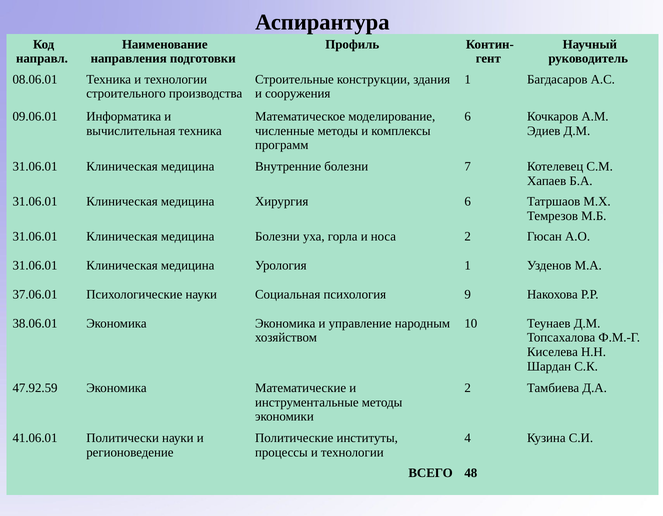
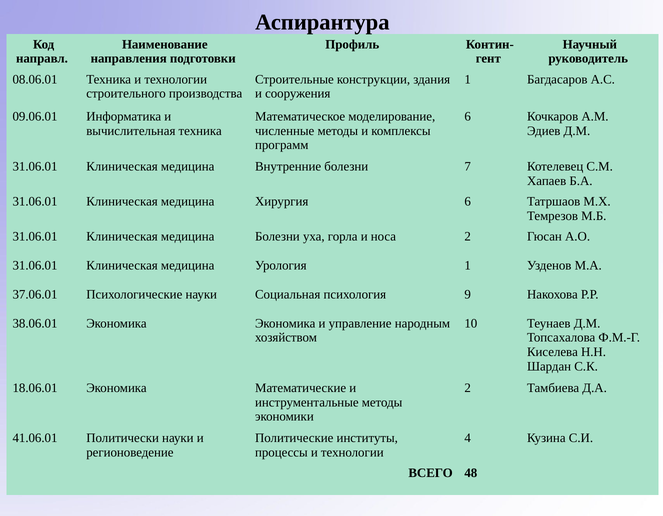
47.92.59: 47.92.59 -> 18.06.01
